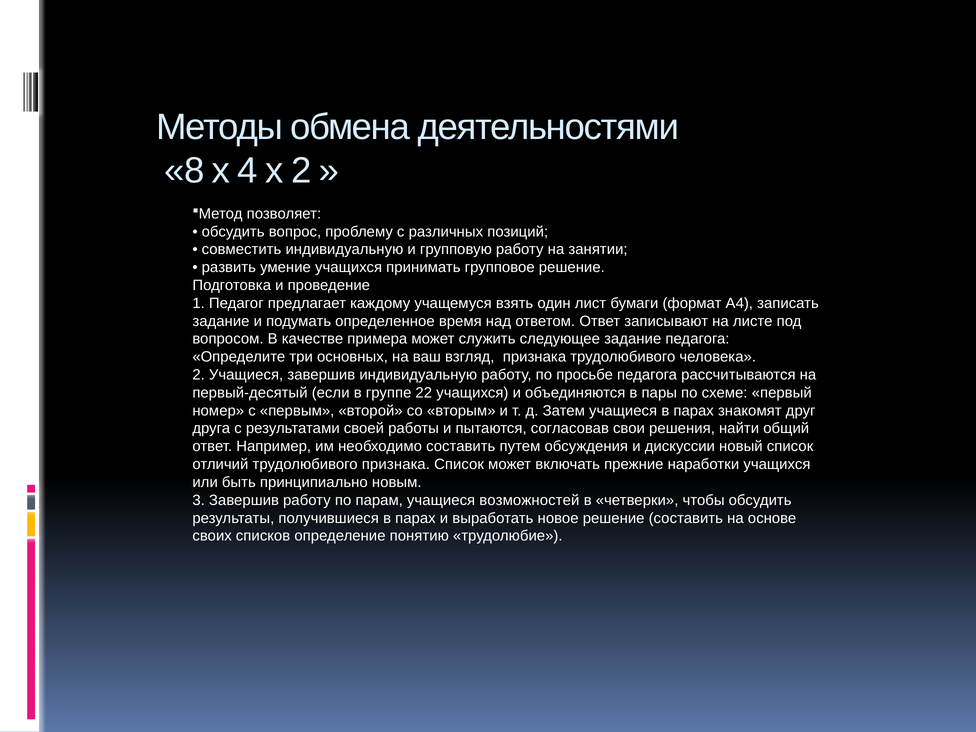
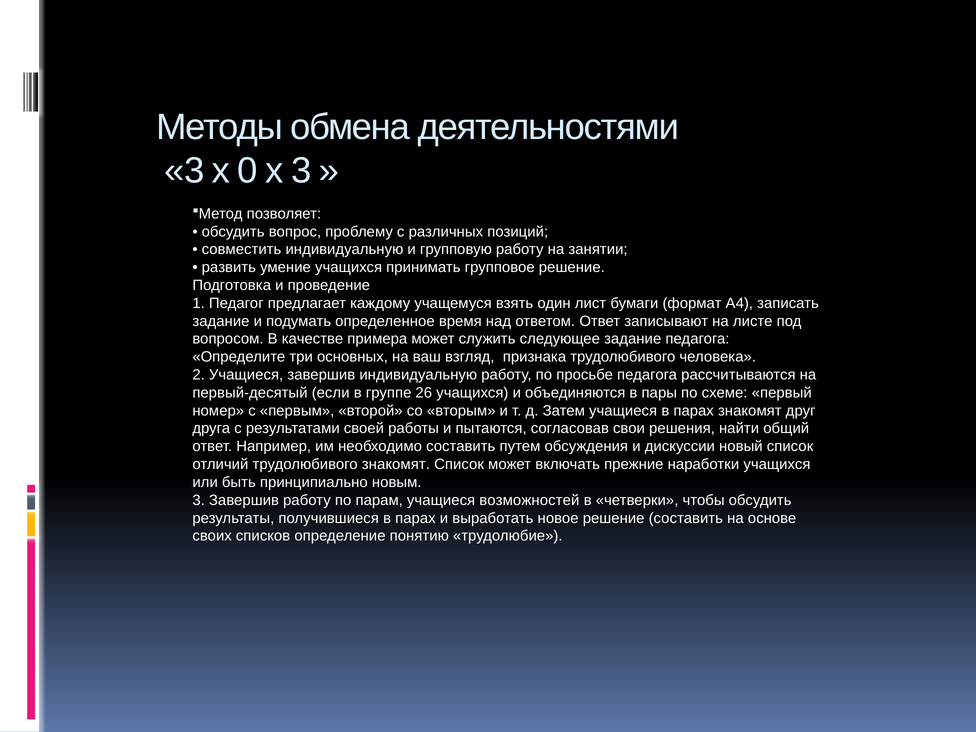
8 at (185, 171): 8 -> 3
4: 4 -> 0
х 2: 2 -> 3
22: 22 -> 26
трудолюбивого признака: признака -> знакомят
